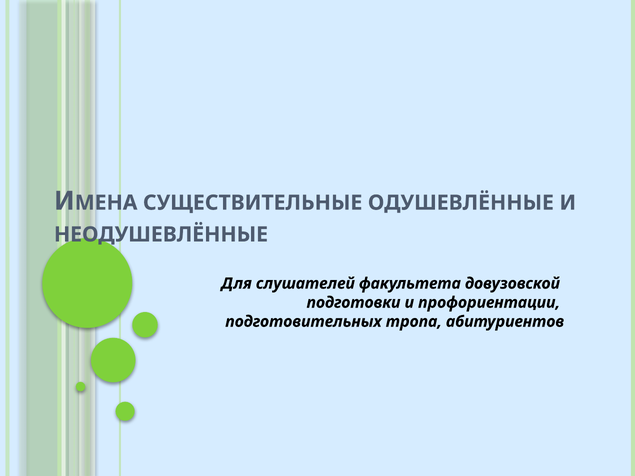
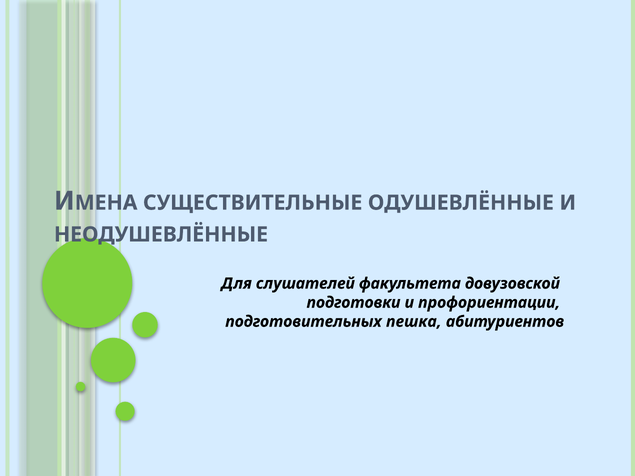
тропа: тропа -> пешка
